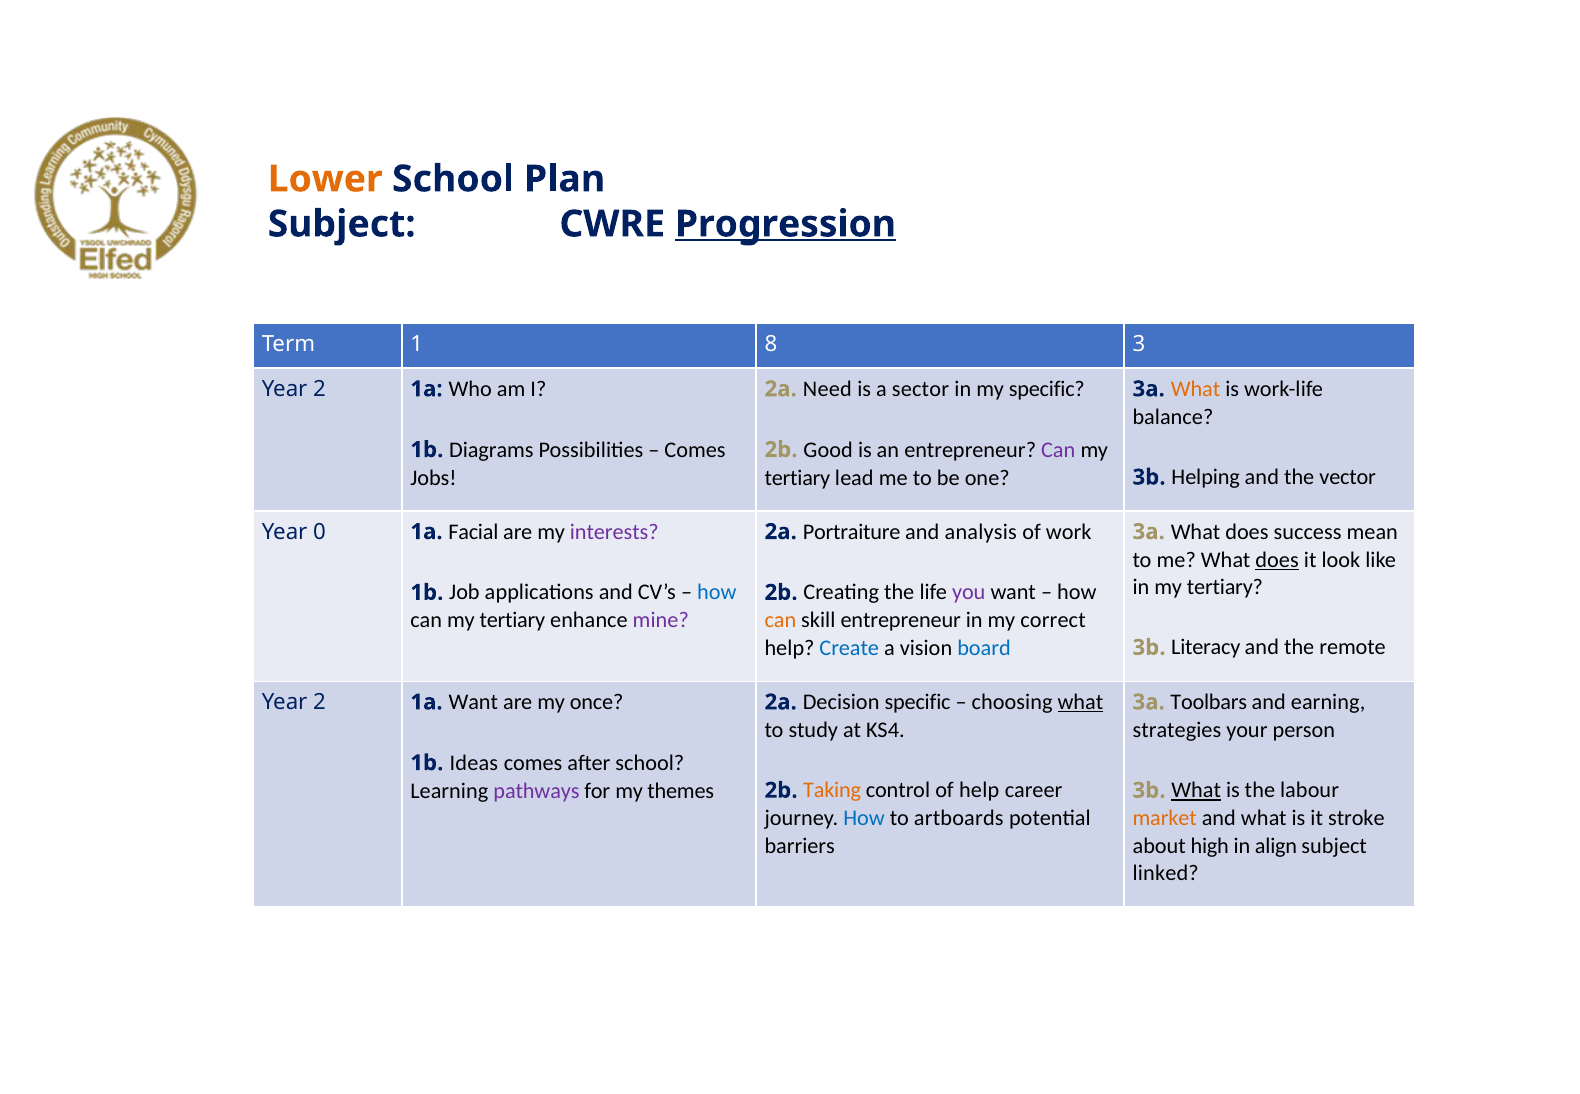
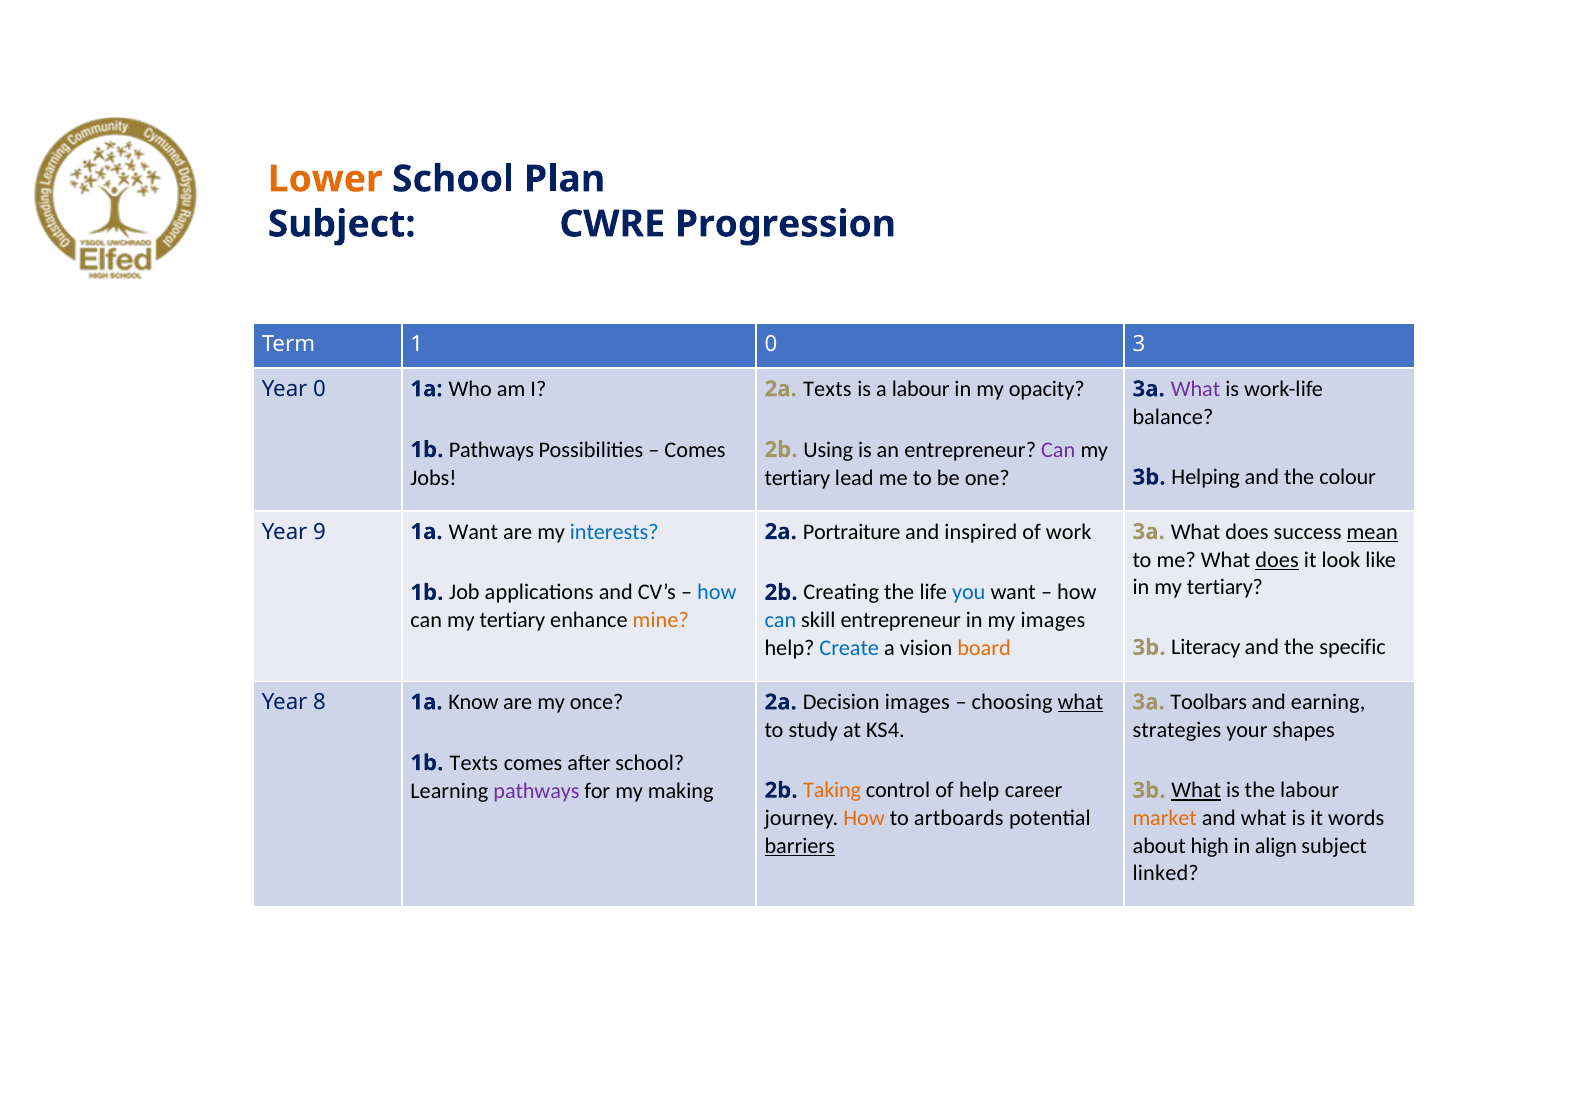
Progression underline: present -> none
1 8: 8 -> 0
2 at (320, 389): 2 -> 0
2a Need: Need -> Texts
a sector: sector -> labour
my specific: specific -> opacity
What at (1196, 389) colour: orange -> purple
1b Diagrams: Diagrams -> Pathways
Good: Good -> Using
vector: vector -> colour
0: 0 -> 9
1a Facial: Facial -> Want
interests colour: purple -> blue
analysis: analysis -> inspired
mean underline: none -> present
you colour: purple -> blue
mine colour: purple -> orange
can at (780, 620) colour: orange -> blue
my correct: correct -> images
board colour: blue -> orange
remote: remote -> specific
2 at (320, 702): 2 -> 8
1a Want: Want -> Know
Decision specific: specific -> images
person: person -> shapes
1b Ideas: Ideas -> Texts
themes: themes -> making
How at (864, 818) colour: blue -> orange
stroke: stroke -> words
barriers underline: none -> present
